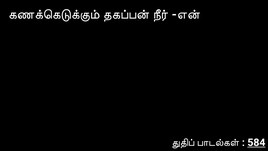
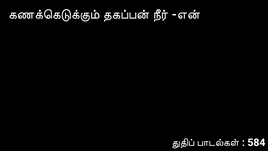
584 underline: present -> none
